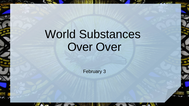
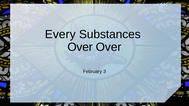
World: World -> Every
